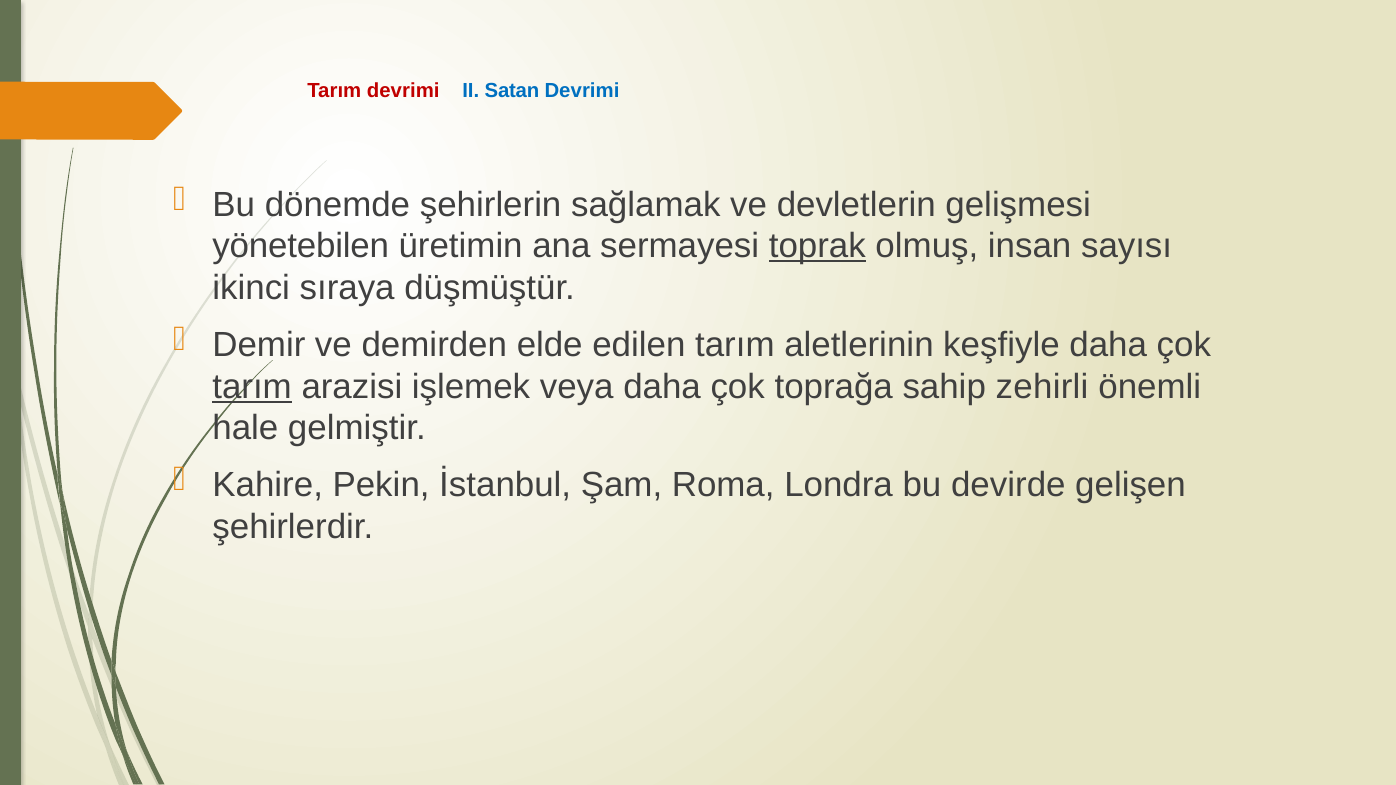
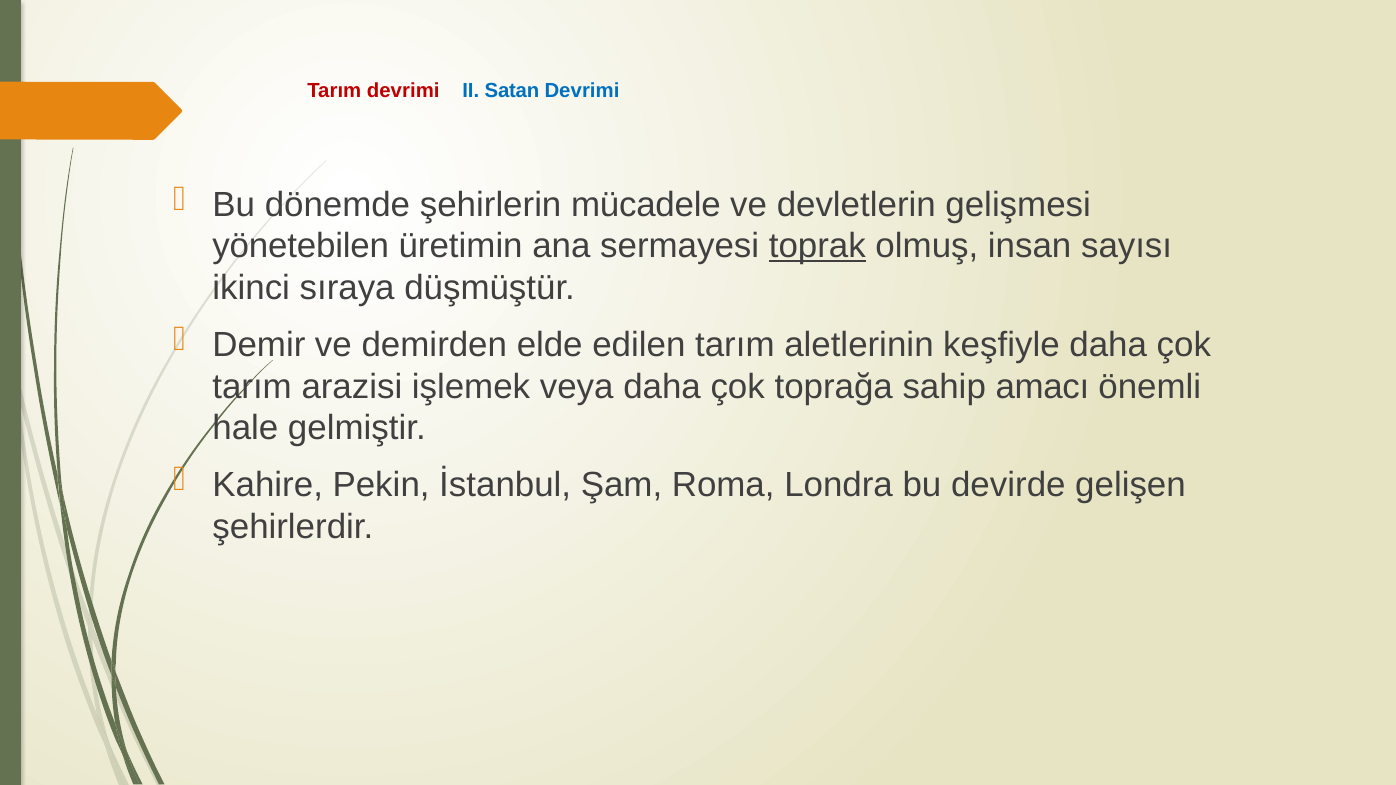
sağlamak: sağlamak -> mücadele
tarım at (252, 387) underline: present -> none
zehirli: zehirli -> amacı
